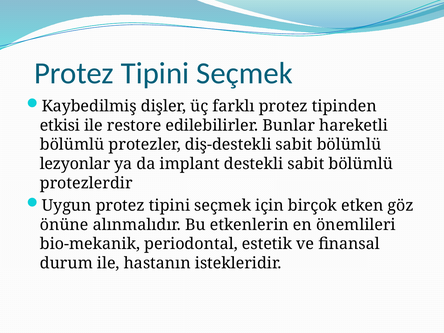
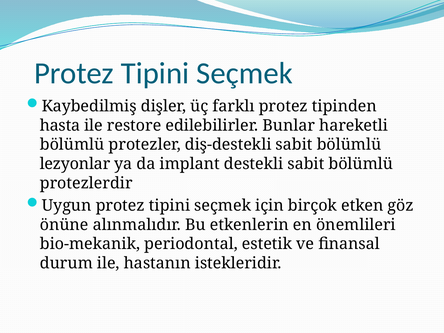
etkisi: etkisi -> hasta
